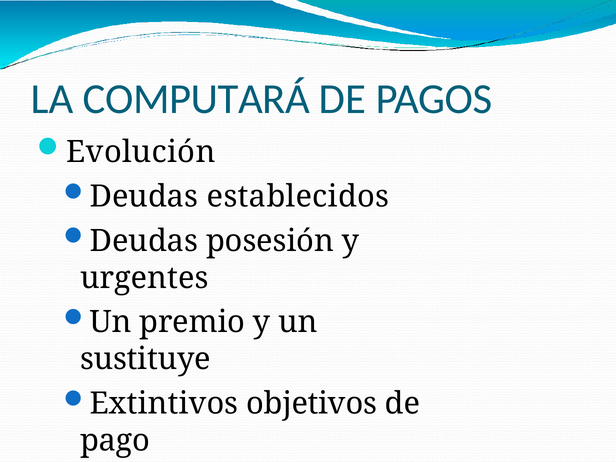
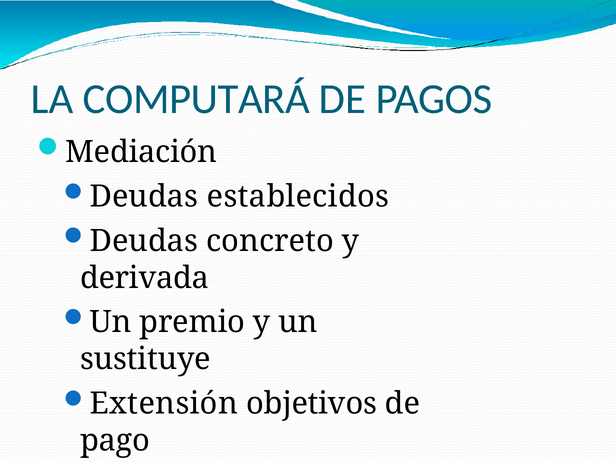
Evolución: Evolución -> Mediación
posesión: posesión -> concreto
urgentes: urgentes -> derivada
Extintivos: Extintivos -> Extensión
